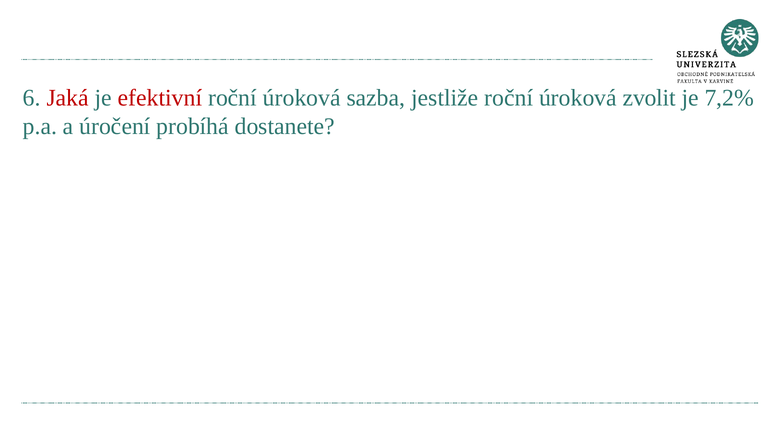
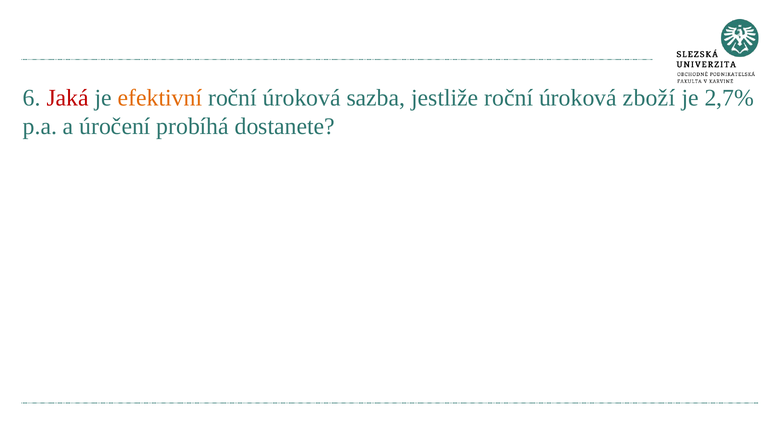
efektivní colour: red -> orange
zvolit: zvolit -> zboží
7,2%: 7,2% -> 2,7%
